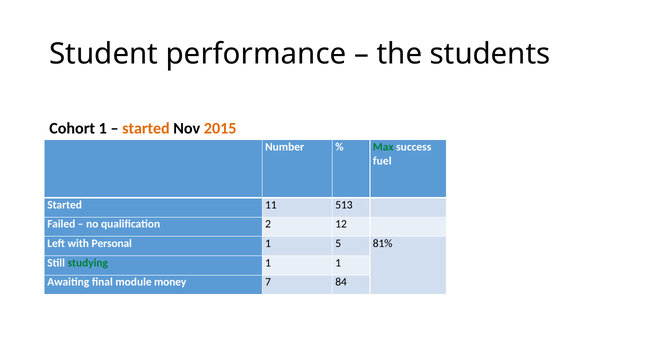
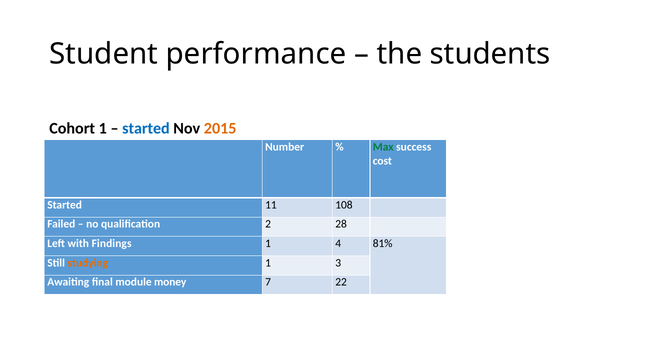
started at (146, 128) colour: orange -> blue
fuel: fuel -> cost
513: 513 -> 108
12: 12 -> 28
Personal: Personal -> Findings
5: 5 -> 4
studying colour: green -> orange
1 1: 1 -> 3
84: 84 -> 22
